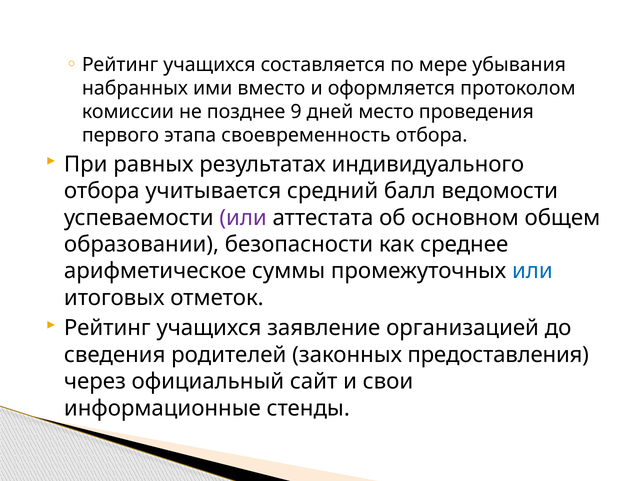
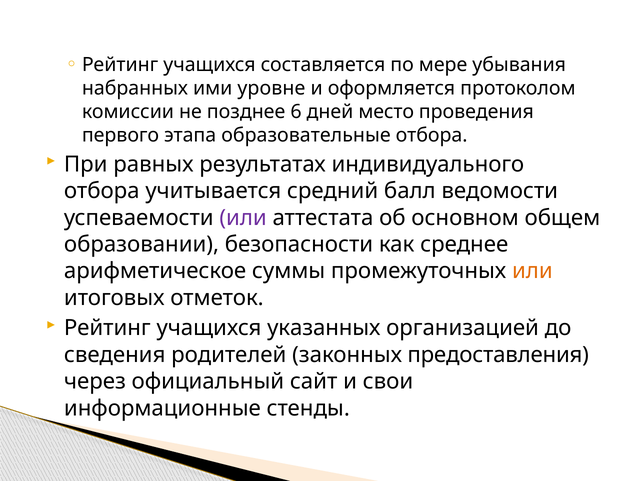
вместо: вместо -> уровне
9: 9 -> 6
своевременность: своевременность -> образовательные
или at (532, 271) colour: blue -> orange
заявление: заявление -> указанных
